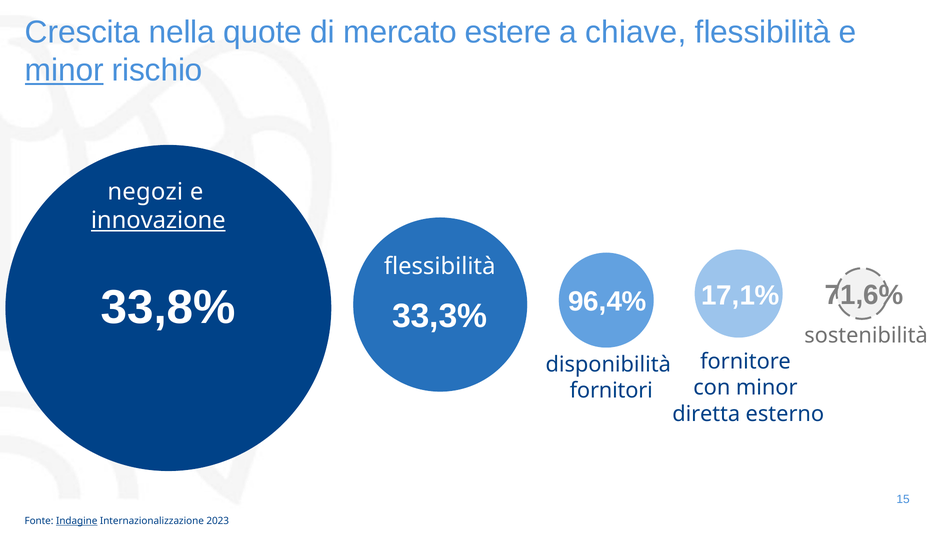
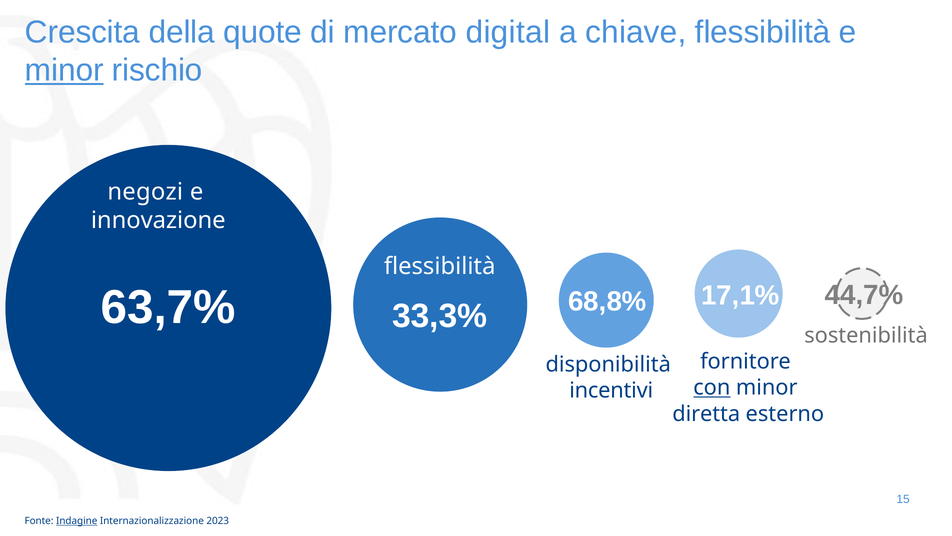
nella: nella -> della
estere: estere -> digital
innovazione underline: present -> none
71,6%: 71,6% -> 44,7%
33,8%: 33,8% -> 63,7%
96,4%: 96,4% -> 68,8%
con underline: none -> present
fornitori: fornitori -> incentivi
